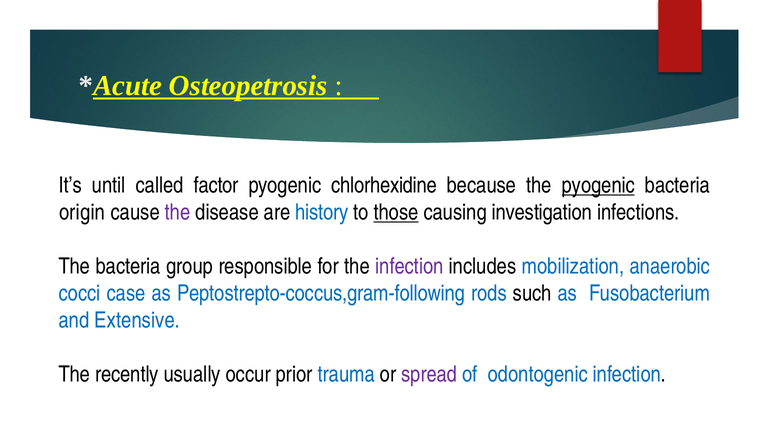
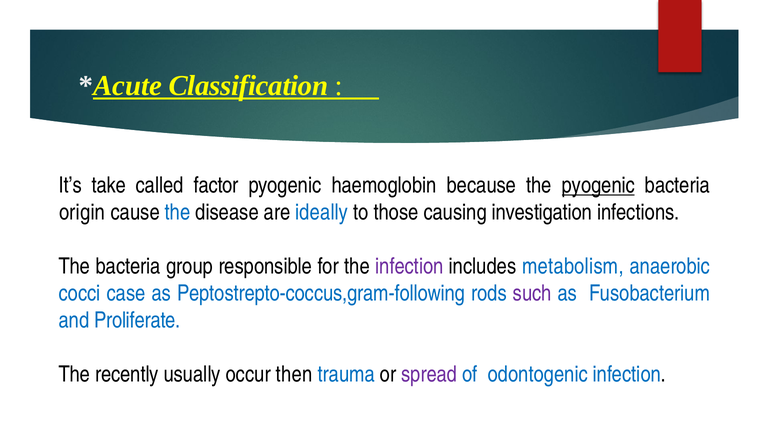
Osteopetrosis: Osteopetrosis -> Classification
until: until -> take
chlorhexidine: chlorhexidine -> haemoglobin
the at (178, 212) colour: purple -> blue
history: history -> ideally
those underline: present -> none
mobilization: mobilization -> metabolism
such colour: black -> purple
Extensive: Extensive -> Proliferate
prior: prior -> then
